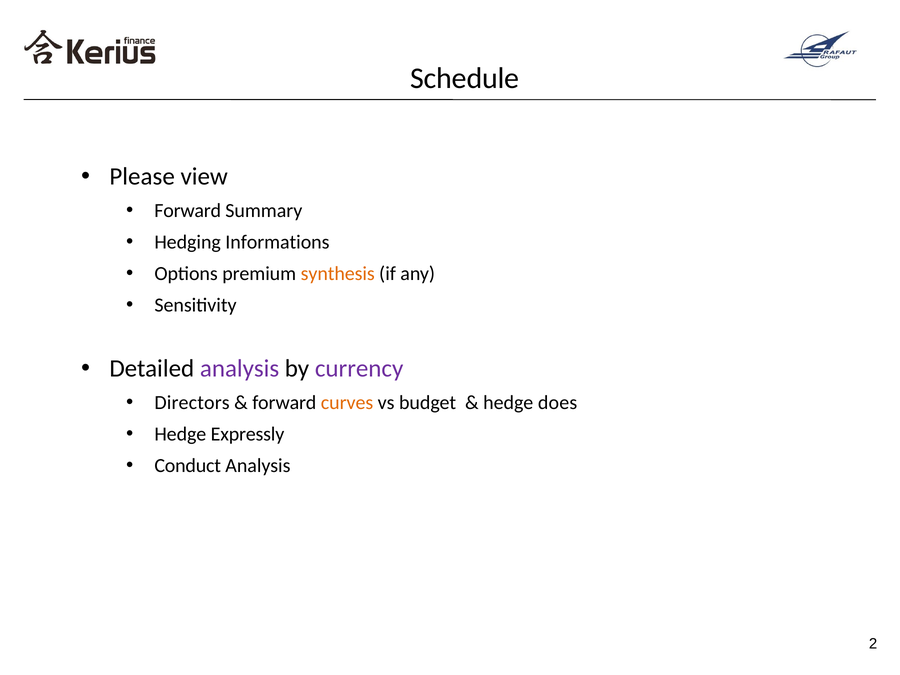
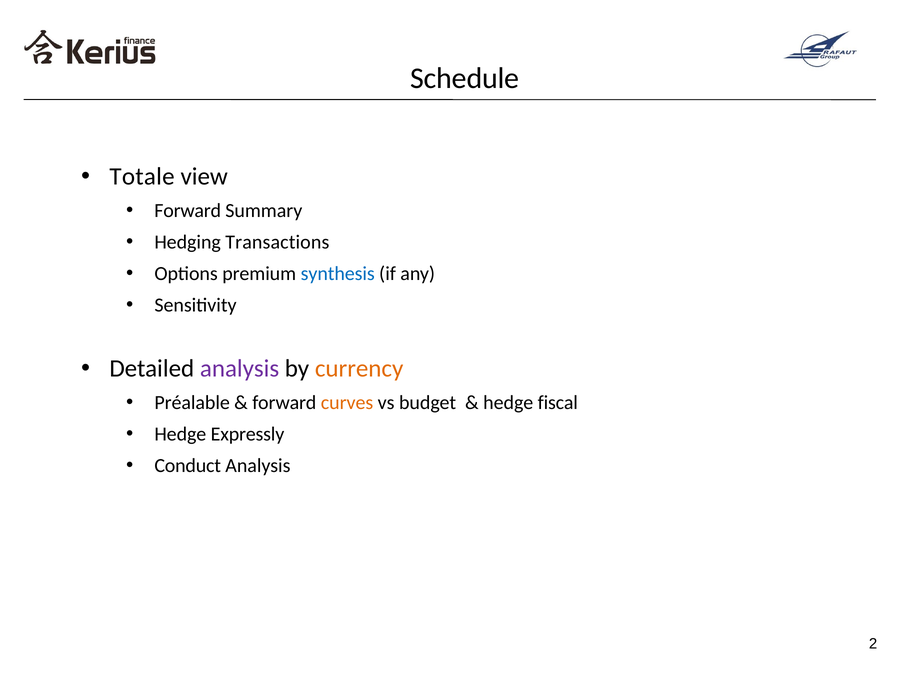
Please: Please -> Totale
Informations: Informations -> Transactions
synthesis colour: orange -> blue
currency colour: purple -> orange
Directors: Directors -> Préalable
does: does -> fiscal
